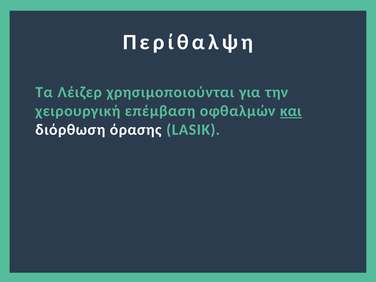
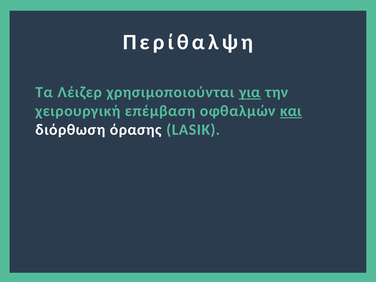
για underline: none -> present
